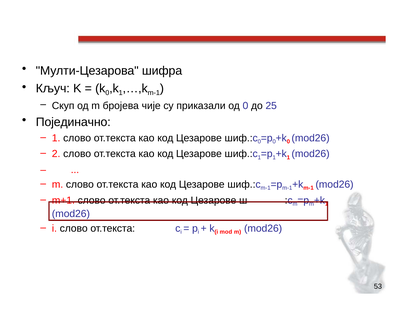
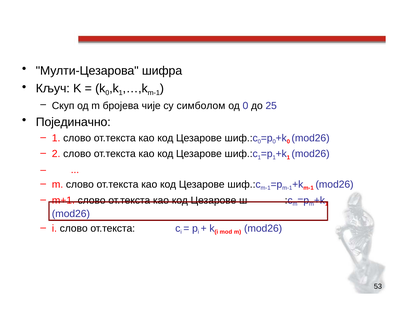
приказали: приказали -> симболом
